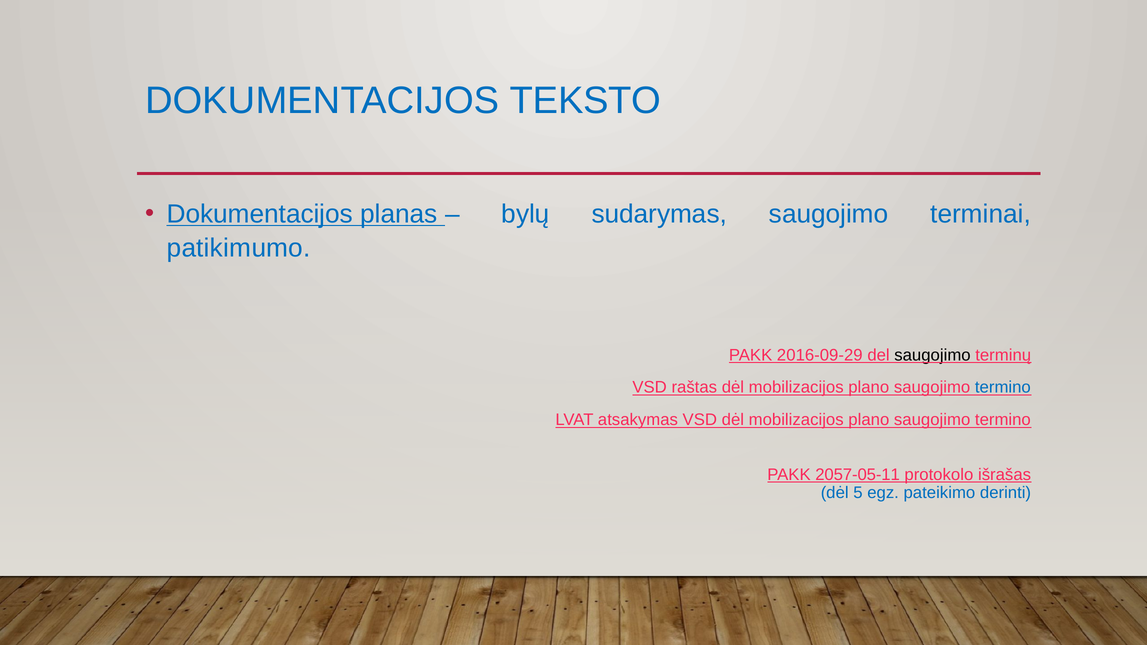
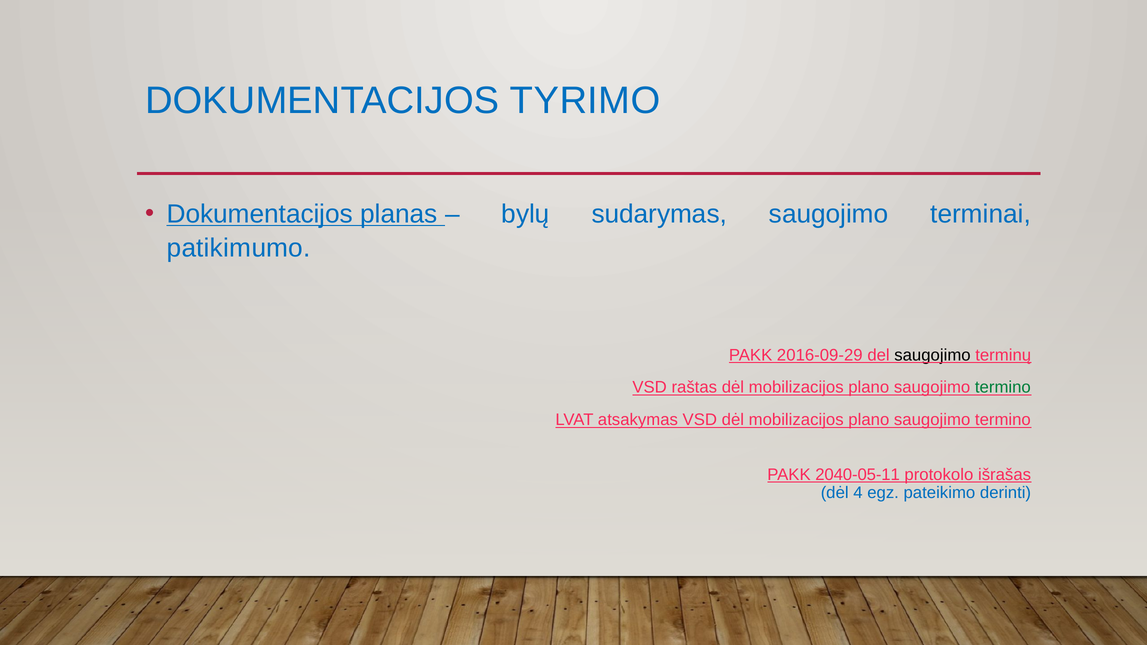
TEKSTO: TEKSTO -> TYRIMO
termino at (1003, 388) colour: blue -> green
2057-05-11: 2057-05-11 -> 2040-05-11
5: 5 -> 4
